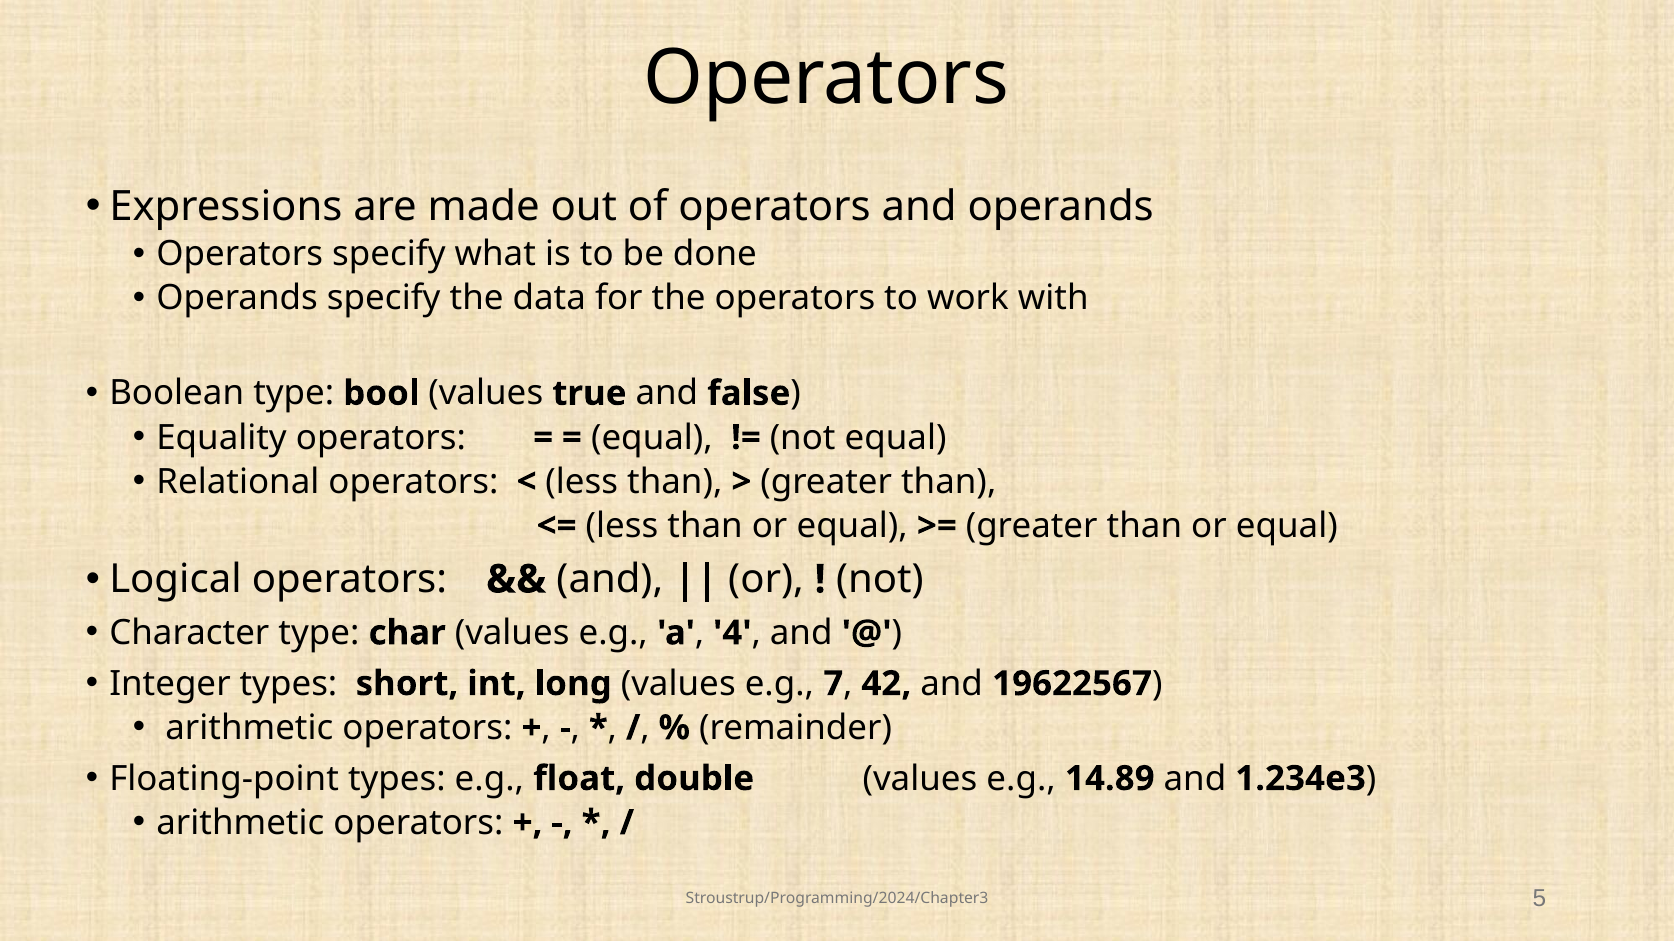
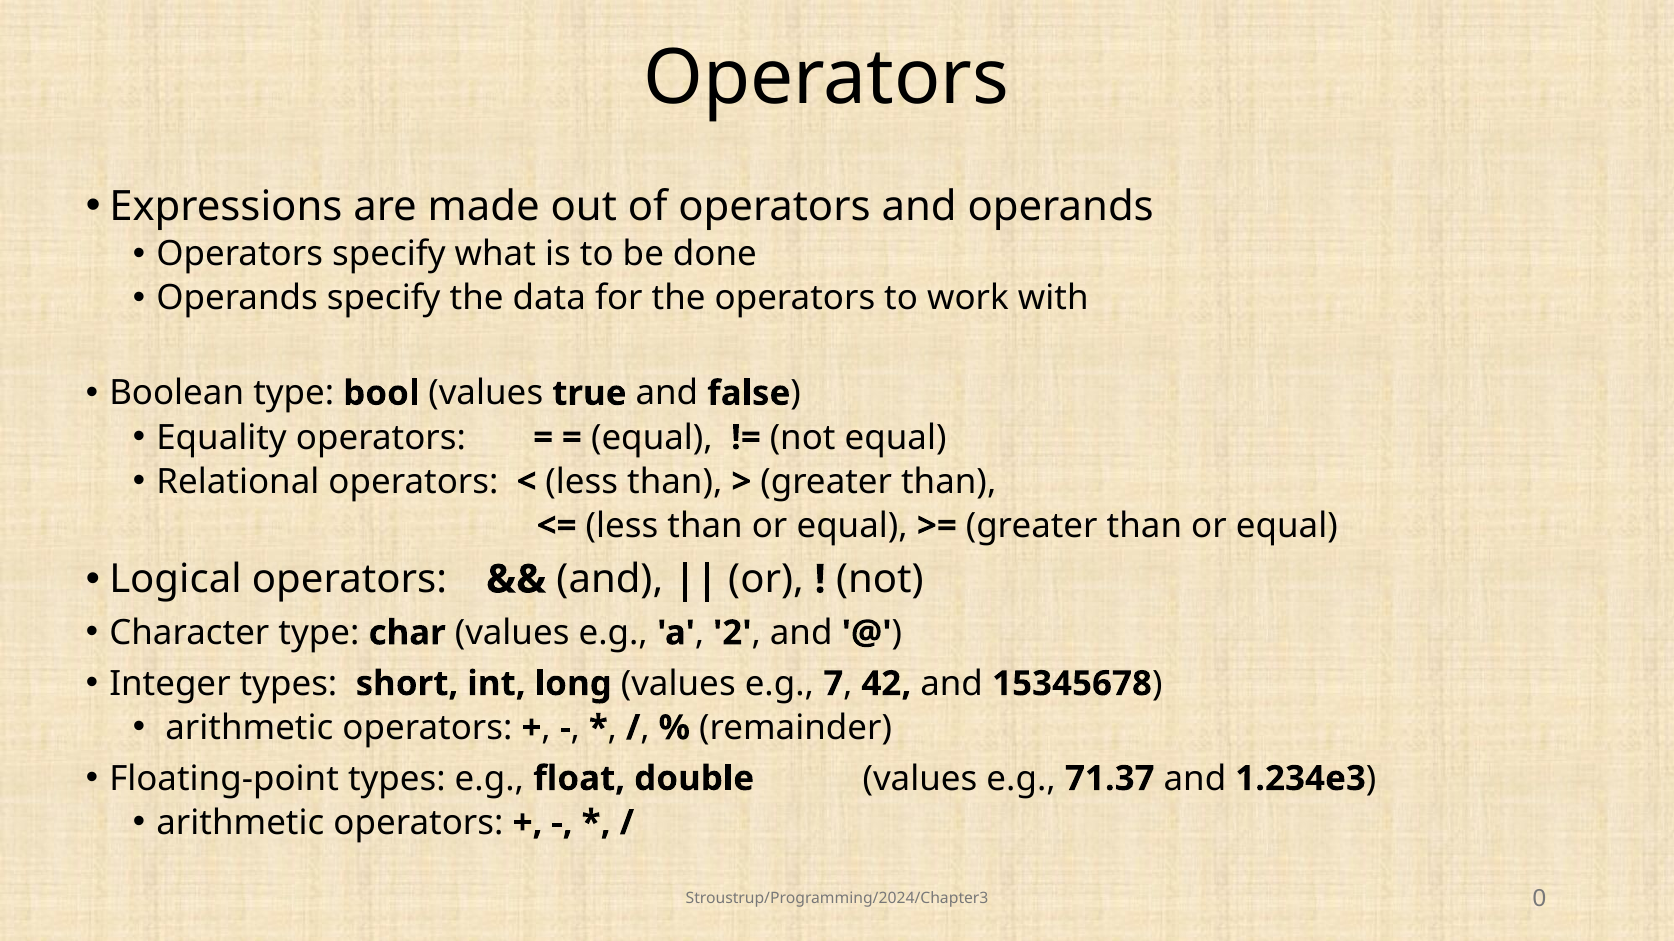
4: 4 -> 2
19622567: 19622567 -> 15345678
14.89: 14.89 -> 71.37
5: 5 -> 0
